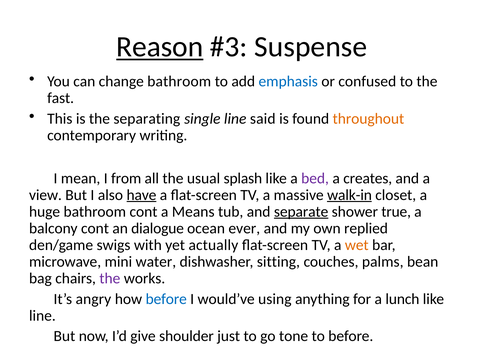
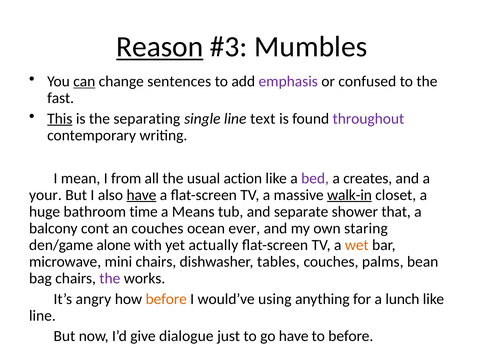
Suspense: Suspense -> Mumbles
can underline: none -> present
change bathroom: bathroom -> sentences
emphasis colour: blue -> purple
This underline: none -> present
said: said -> text
throughout colour: orange -> purple
splash: splash -> action
view: view -> your
bathroom cont: cont -> time
separate underline: present -> none
true: true -> that
an dialogue: dialogue -> couches
replied: replied -> staring
swigs: swigs -> alone
mini water: water -> chairs
sitting: sitting -> tables
before at (166, 299) colour: blue -> orange
shoulder: shoulder -> dialogue
go tone: tone -> have
